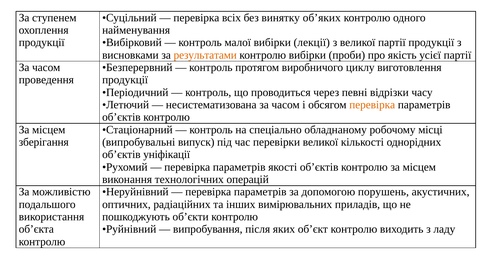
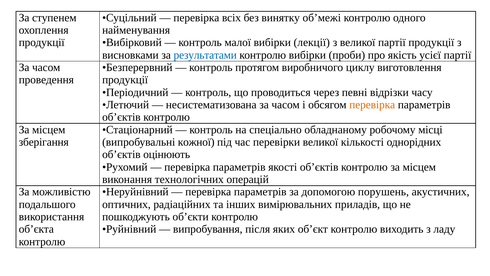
об’яких: об’яких -> об’межі
результатами colour: orange -> blue
випуск: випуск -> кожної
уніфікації: уніфікації -> оцінюють
